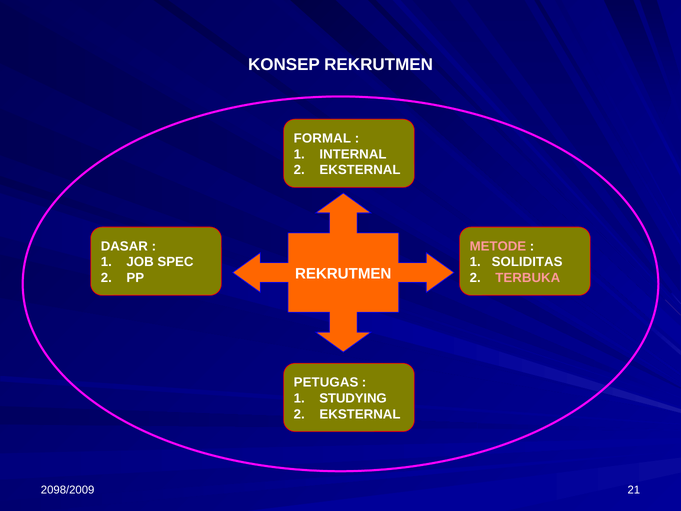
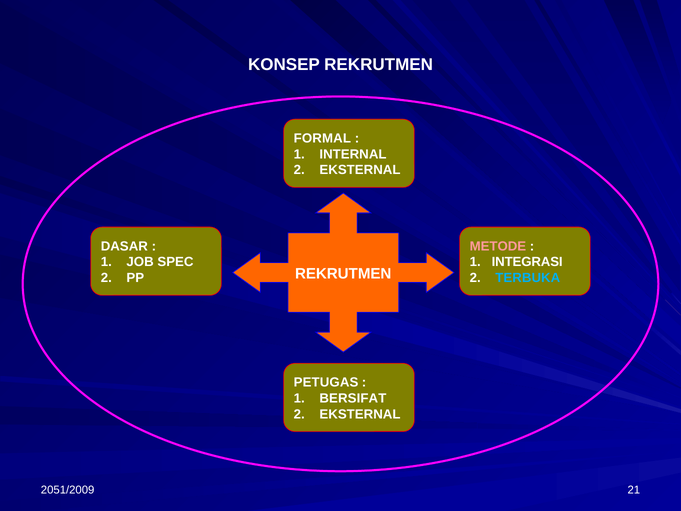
SOLIDITAS: SOLIDITAS -> INTEGRASI
TERBUKA colour: pink -> light blue
STUDYING: STUDYING -> BERSIFAT
2098/2009: 2098/2009 -> 2051/2009
